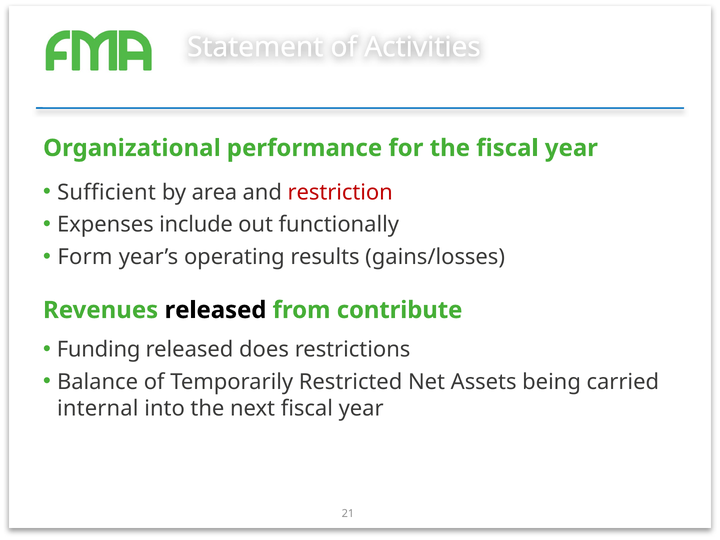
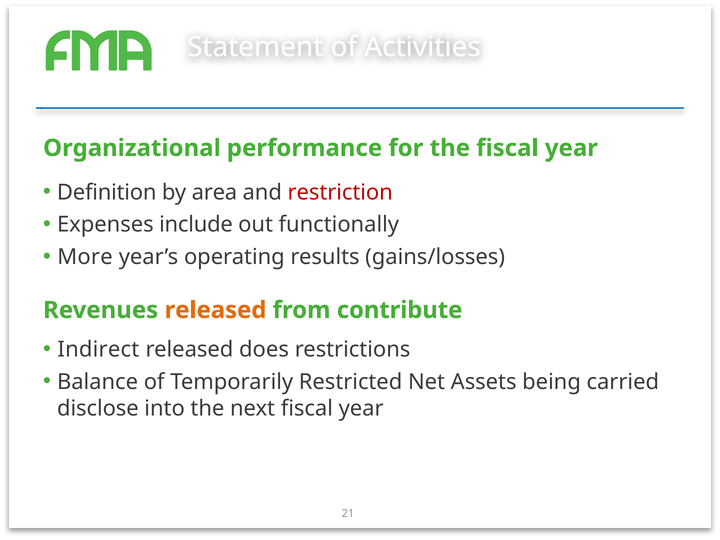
Sufficient: Sufficient -> Definition
Form: Form -> More
released at (215, 310) colour: black -> orange
Funding: Funding -> Indirect
internal: internal -> disclose
